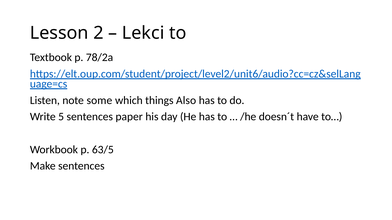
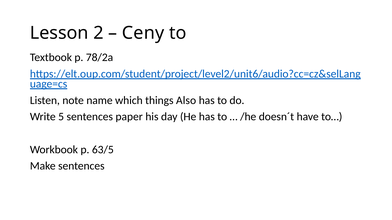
Lekci: Lekci -> Ceny
some: some -> name
